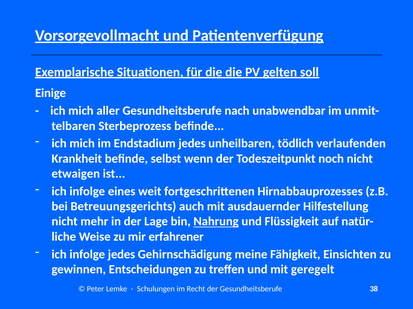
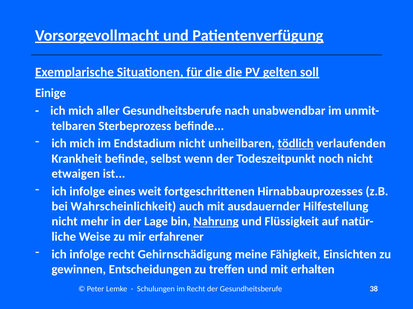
Endstadium jedes: jedes -> nicht
tödlich underline: none -> present
Betreuungsgerichts: Betreuungsgerichts -> Wahrscheinlichkeit
infolge jedes: jedes -> recht
geregelt: geregelt -> erhalten
